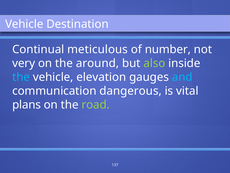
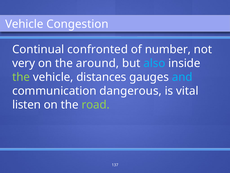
Destination: Destination -> Congestion
meticulous: meticulous -> confronted
also colour: light green -> light blue
the at (21, 77) colour: light blue -> light green
elevation: elevation -> distances
plans: plans -> listen
